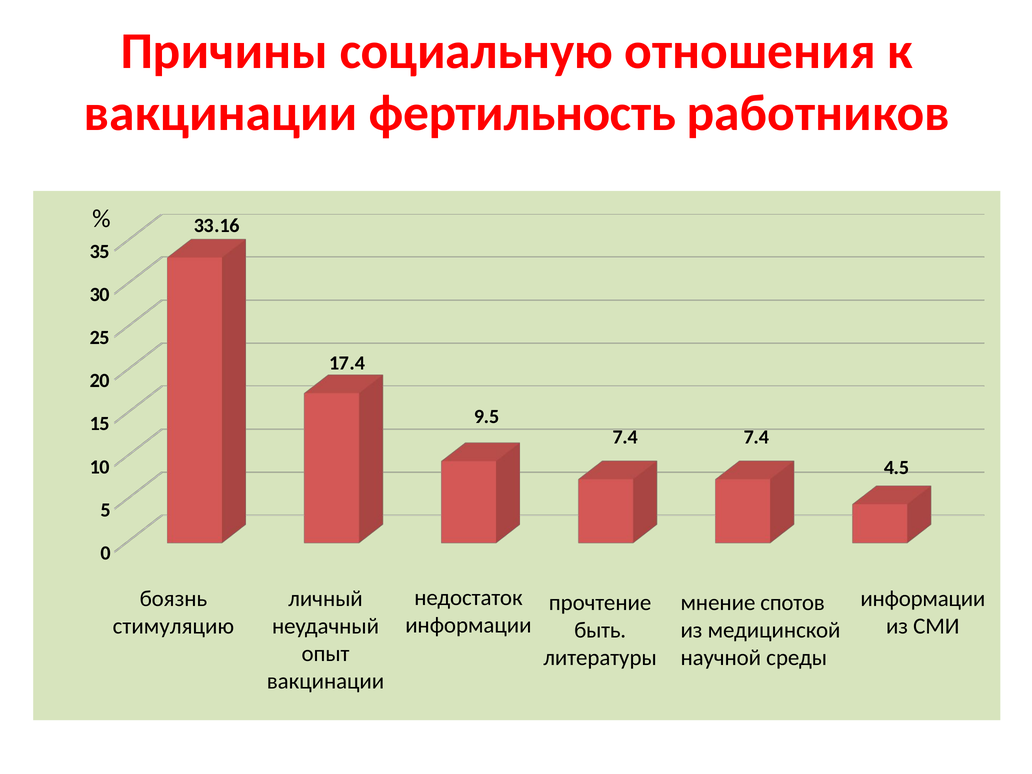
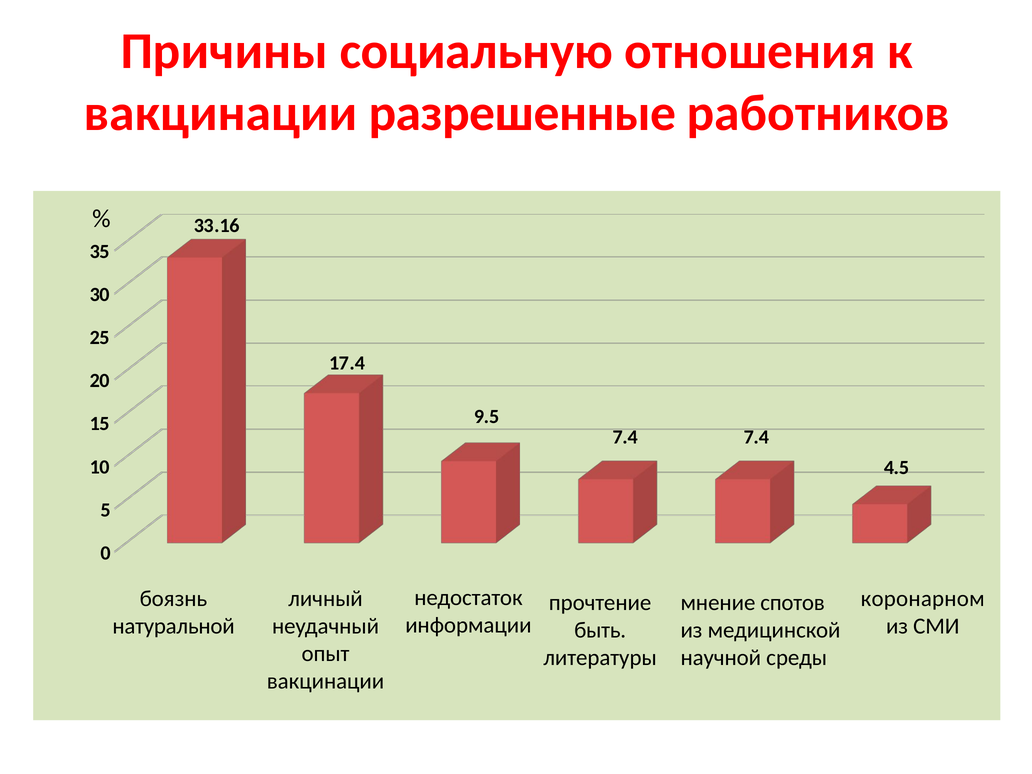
фертильность: фертильность -> разрешенные
информации at (923, 599): информации -> коронарном
стимуляцию: стимуляцию -> натуральной
